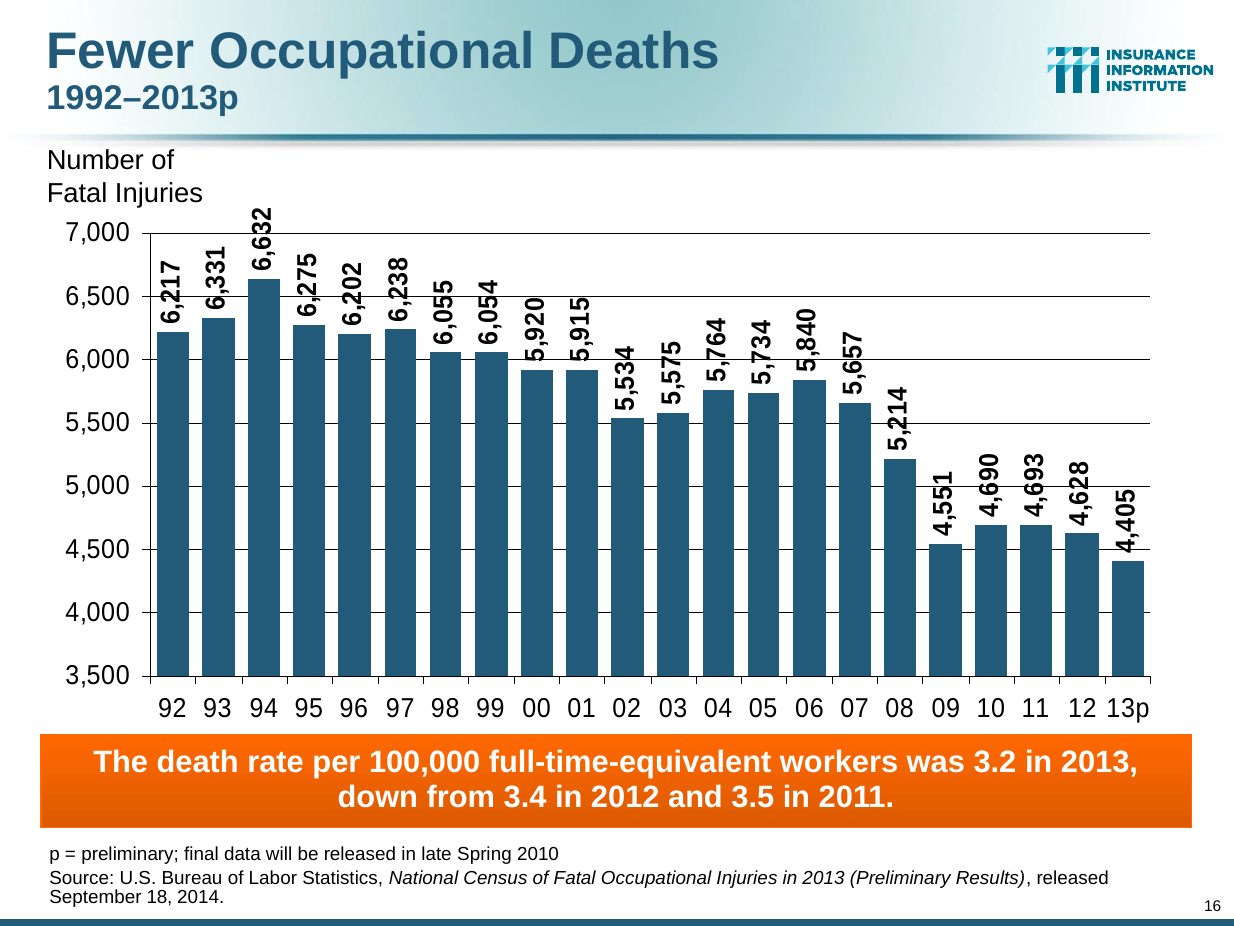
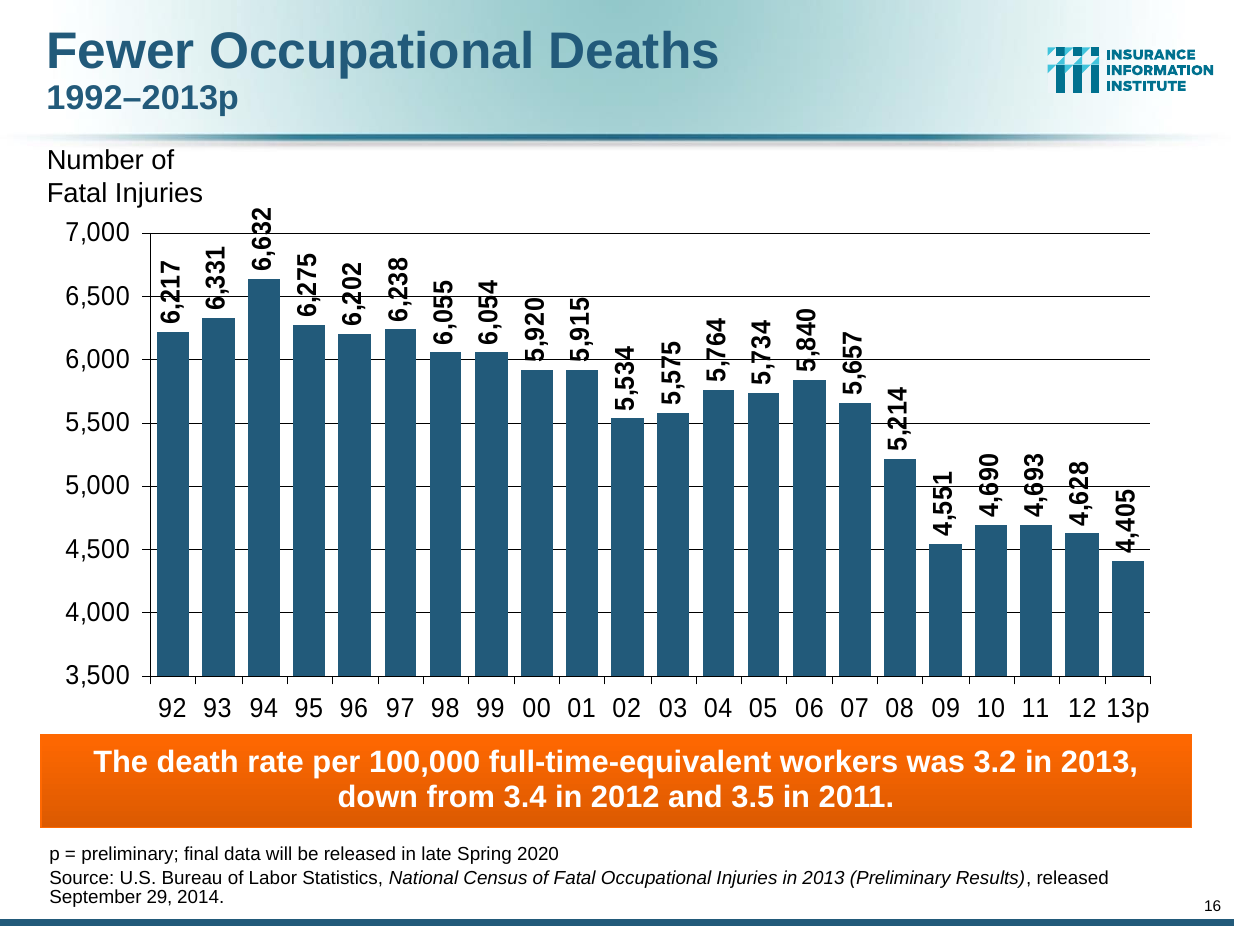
2010: 2010 -> 2020
18: 18 -> 29
